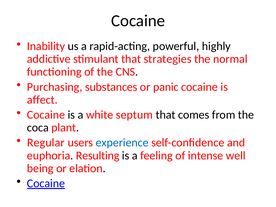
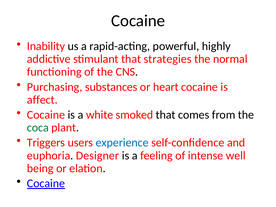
panic: panic -> heart
septum: septum -> smoked
coca colour: black -> green
Regular: Regular -> Triggers
Resulting: Resulting -> Designer
